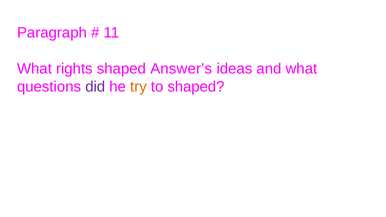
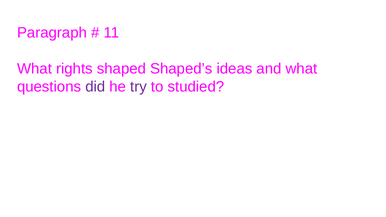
Answer’s: Answer’s -> Shaped’s
try colour: orange -> purple
to shaped: shaped -> studied
